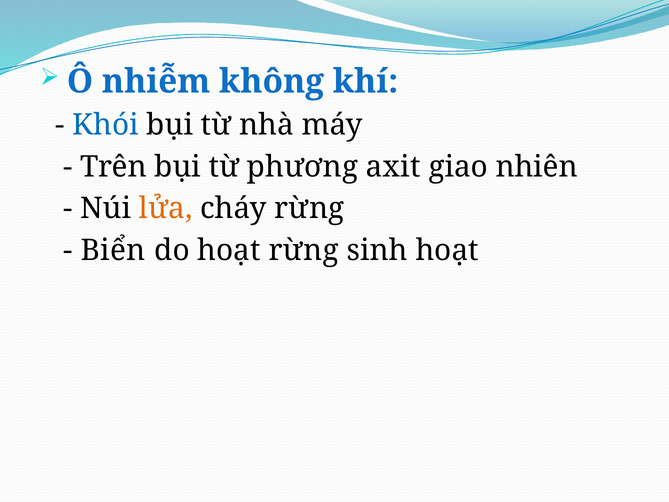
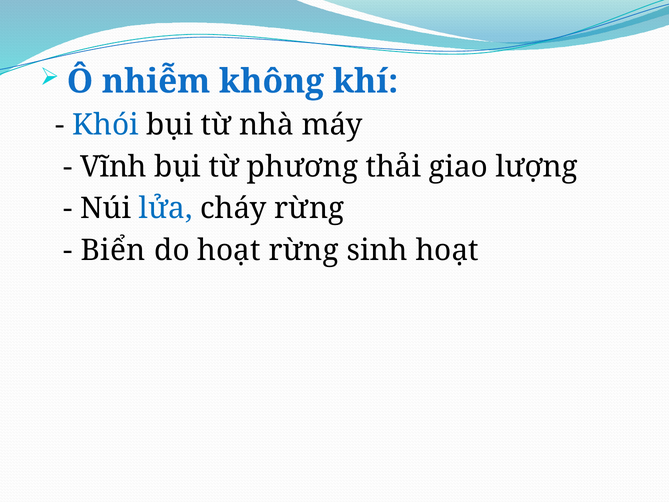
Trên: Trên -> Vĩnh
axit: axit -> thải
nhiên: nhiên -> lượng
lửa colour: orange -> blue
